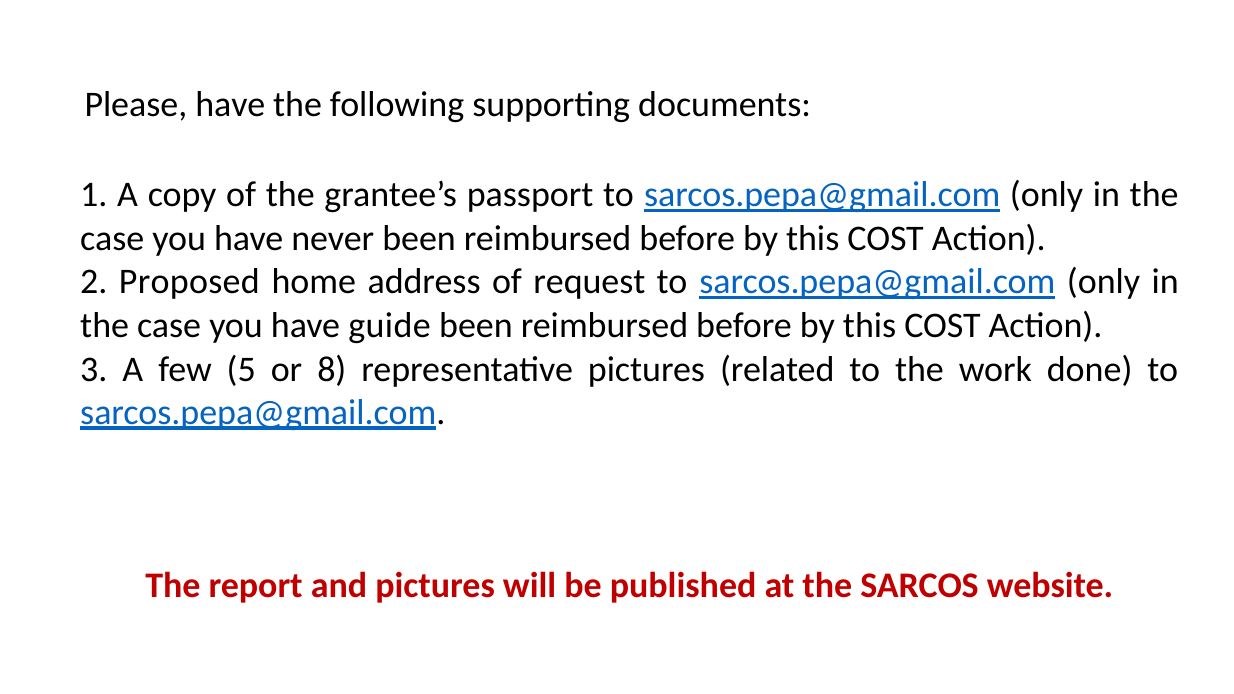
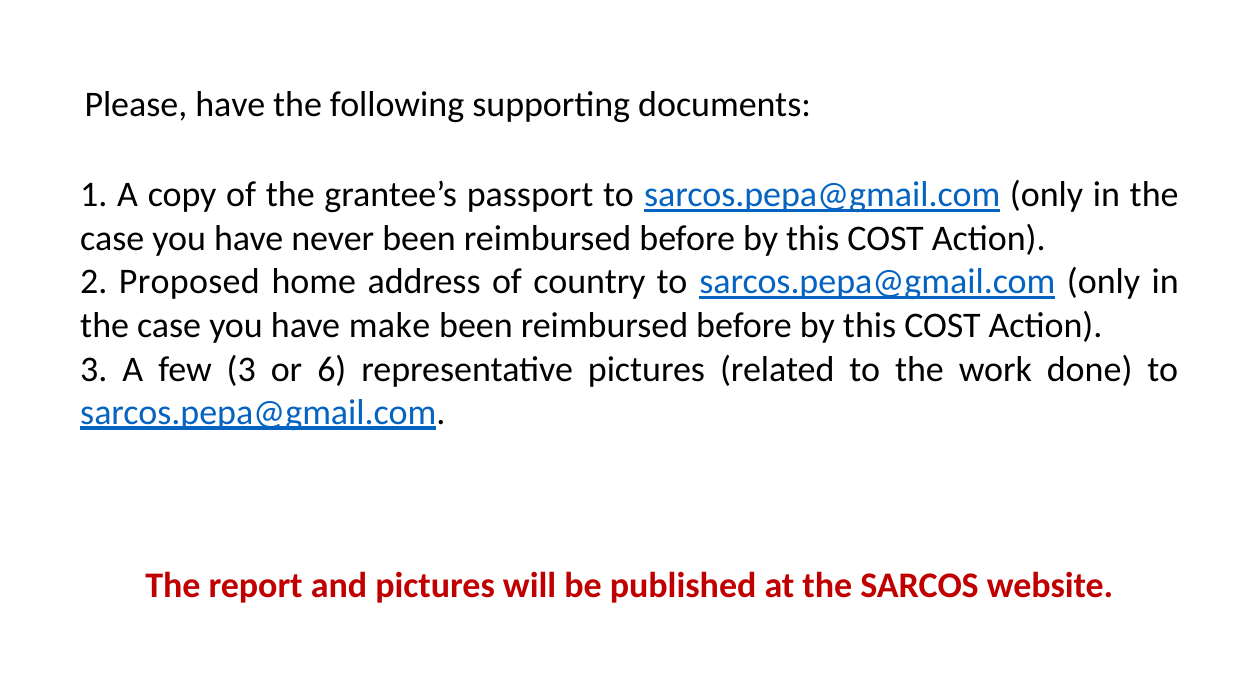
request: request -> country
guide: guide -> make
few 5: 5 -> 3
8: 8 -> 6
